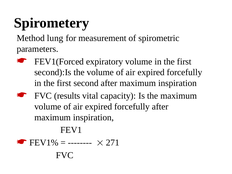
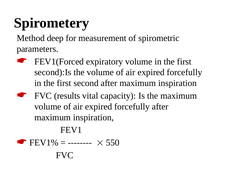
lung: lung -> deep
271: 271 -> 550
